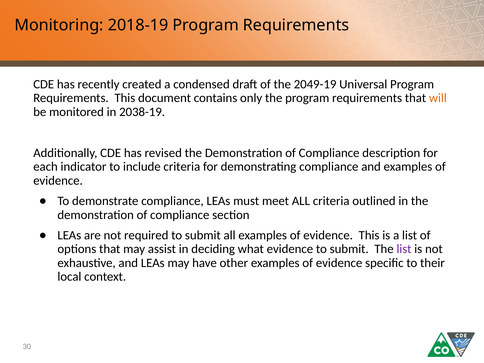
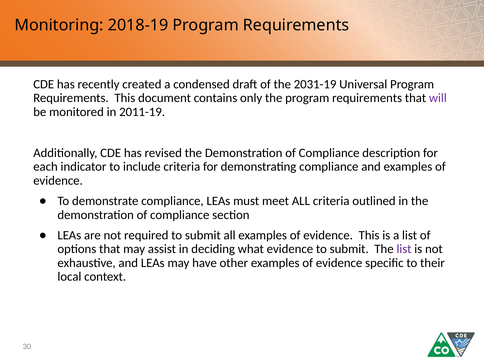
2049-19: 2049-19 -> 2031-19
will colour: orange -> purple
2038-19: 2038-19 -> 2011-19
